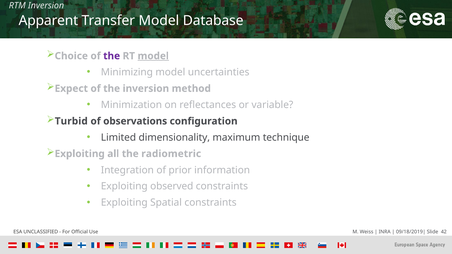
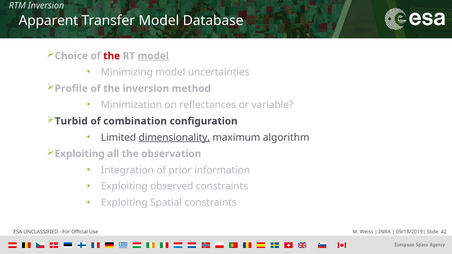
the at (112, 56) colour: purple -> red
Expect: Expect -> Profile
observations: observations -> combination
dimensionality underline: none -> present
technique: technique -> algorithm
radiometric: radiometric -> observation
